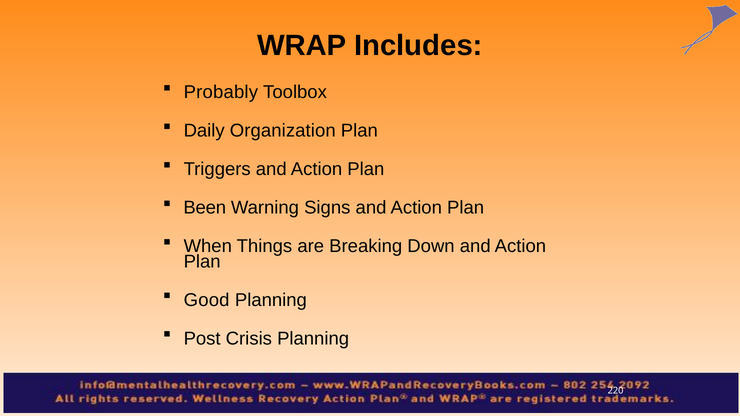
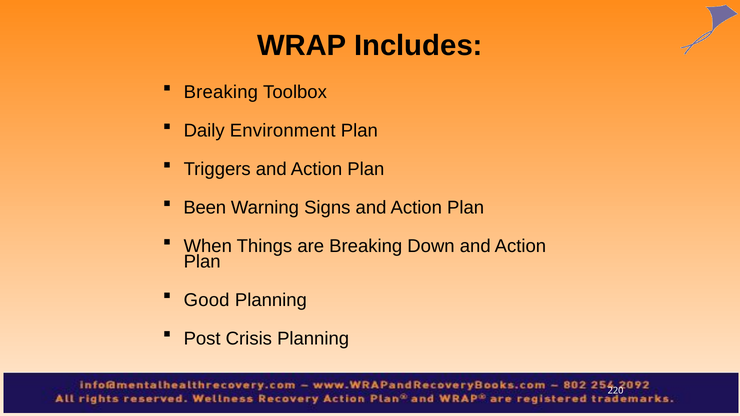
Probably at (221, 92): Probably -> Breaking
Organization: Organization -> Environment
